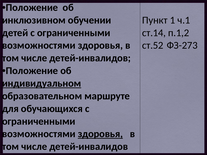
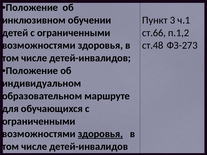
1: 1 -> 3
ст.14: ст.14 -> ст.66
ст.52: ст.52 -> ст.48
индивидуальном underline: present -> none
